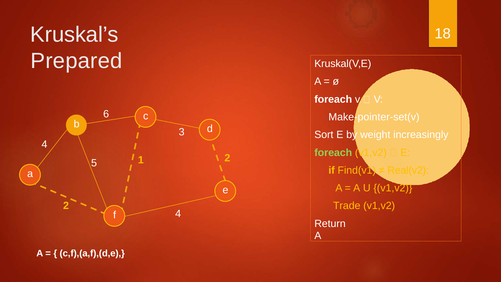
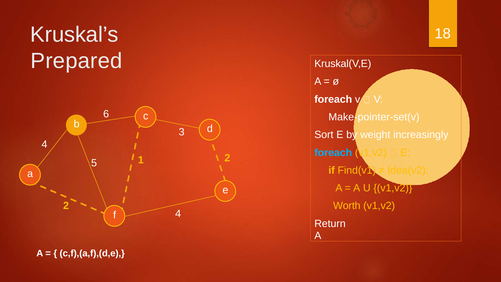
foreach at (333, 153) colour: light green -> light blue
Real(v2: Real(v2 -> Idea(v2
Trade: Trade -> Worth
